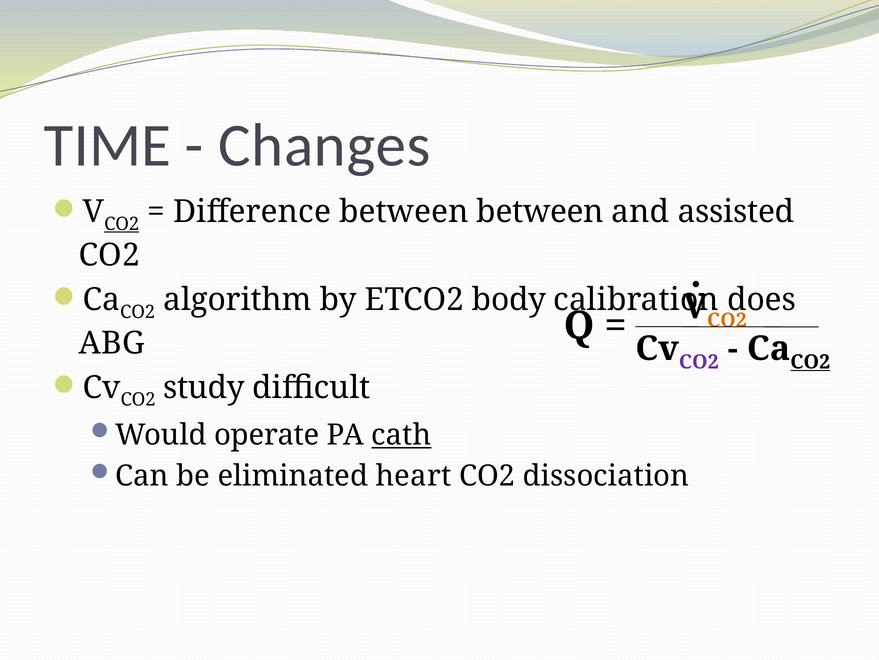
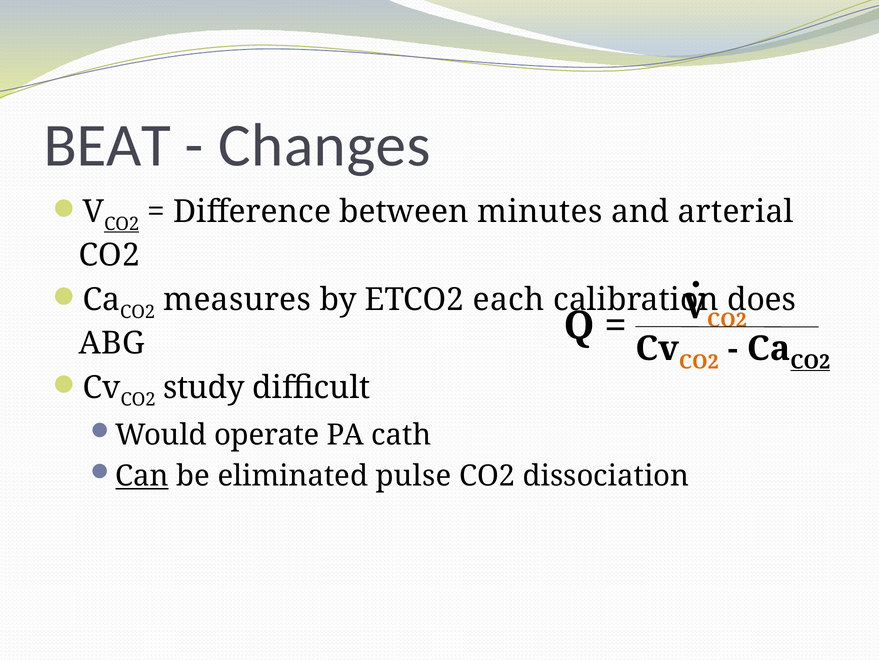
TIME: TIME -> BEAT
between between: between -> minutes
assisted: assisted -> arterial
algorithm: algorithm -> measures
body: body -> each
CO2 at (699, 362) colour: purple -> orange
cath underline: present -> none
Can underline: none -> present
heart: heart -> pulse
